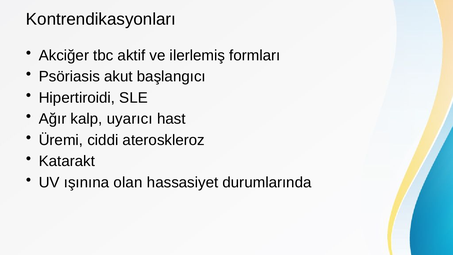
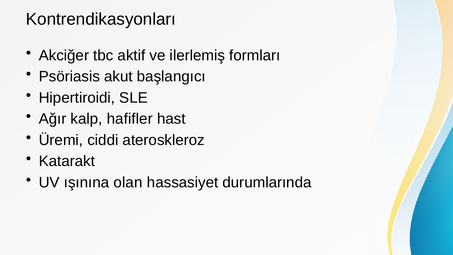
uyarıcı: uyarıcı -> hafifler
